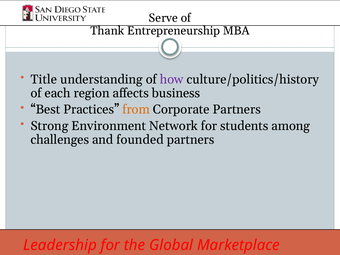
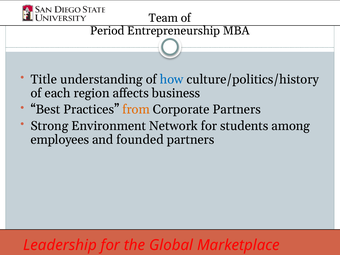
Serve: Serve -> Team
Thank: Thank -> Period
how colour: purple -> blue
challenges: challenges -> employees
